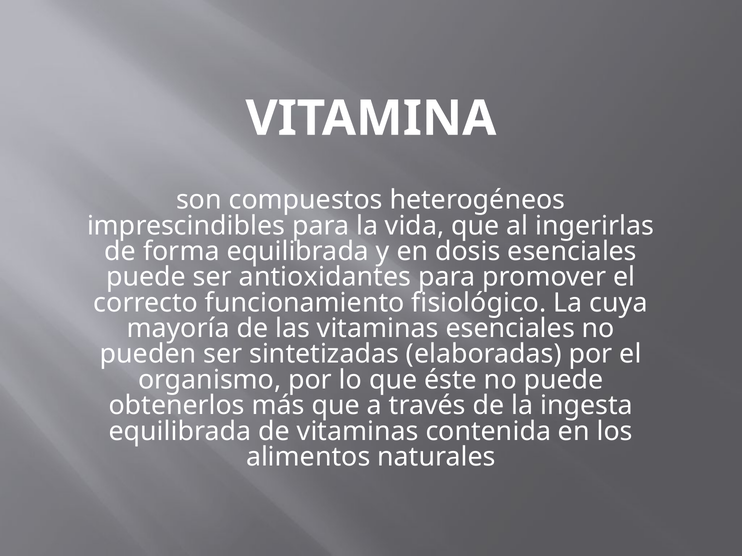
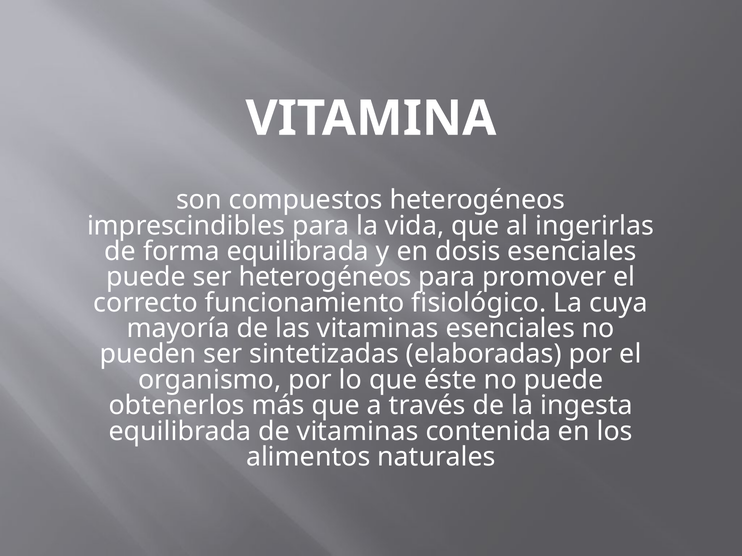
ser antioxidantes: antioxidantes -> heterogéneos
